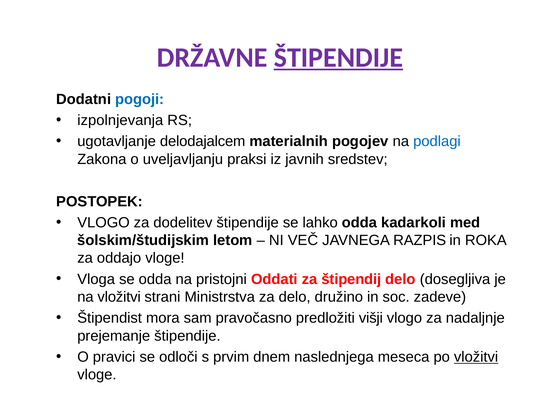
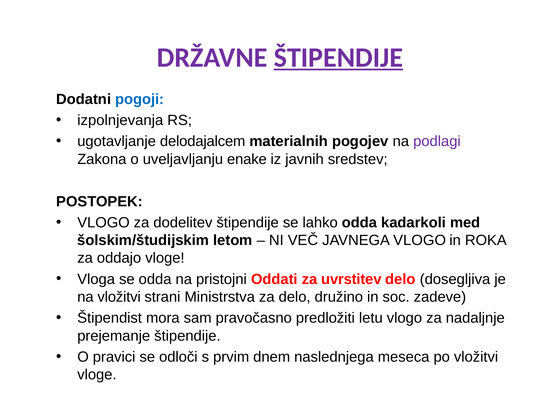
podlagi colour: blue -> purple
praksi: praksi -> enake
JAVNEGA RAZPIS: RAZPIS -> VLOGO
štipendij: štipendij -> uvrstitev
višji: višji -> letu
vložitvi at (476, 357) underline: present -> none
